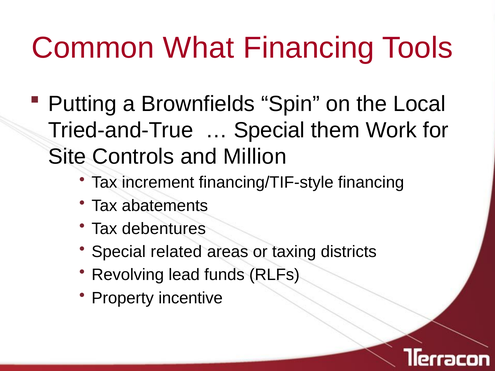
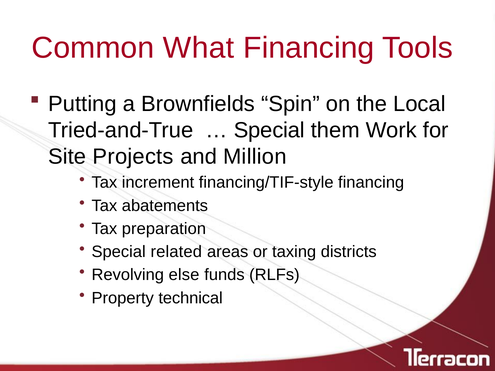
Controls: Controls -> Projects
debentures: debentures -> preparation
lead: lead -> else
incentive: incentive -> technical
